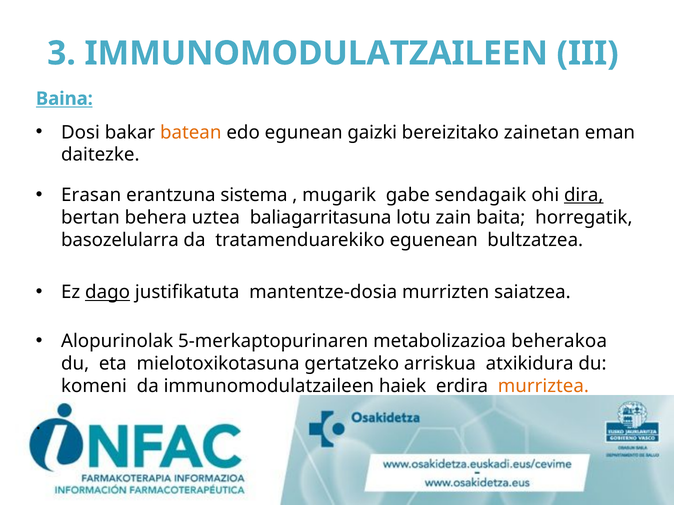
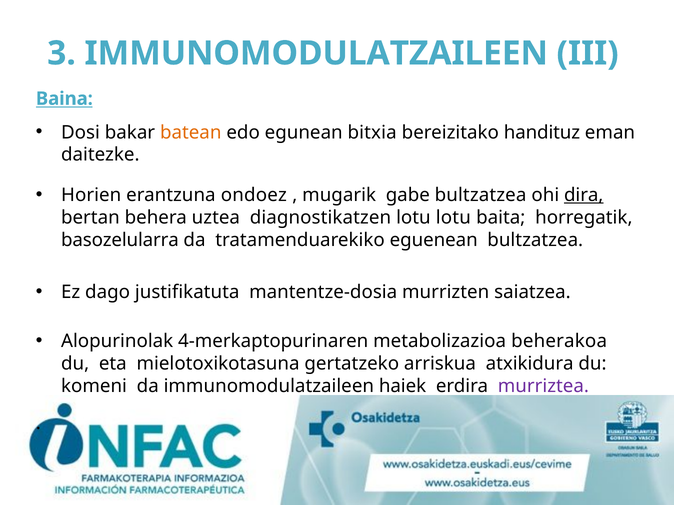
gaizki: gaizki -> bitxia
zainetan: zainetan -> handituz
Erasan: Erasan -> Horien
sistema: sistema -> ondoez
gabe sendagaik: sendagaik -> bultzatzea
baliagarritasuna: baliagarritasuna -> diagnostikatzen
lotu zain: zain -> lotu
dago underline: present -> none
5-merkaptopurinaren: 5-merkaptopurinaren -> 4-merkaptopurinaren
murriztea colour: orange -> purple
